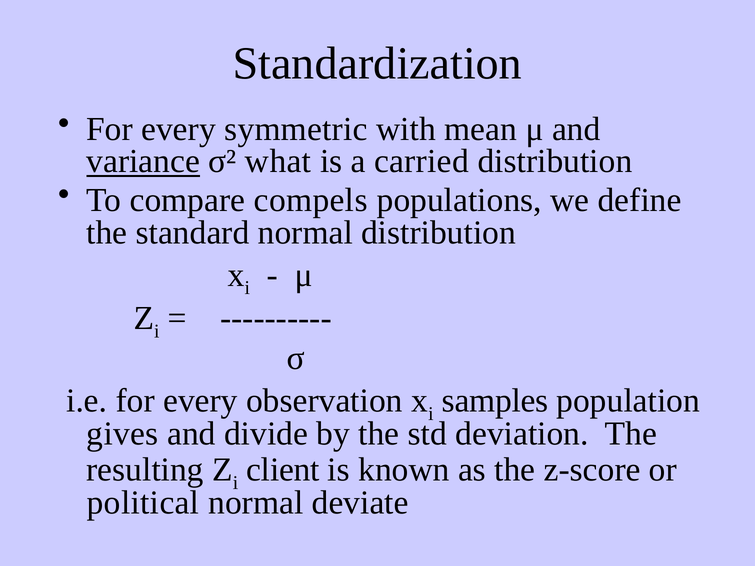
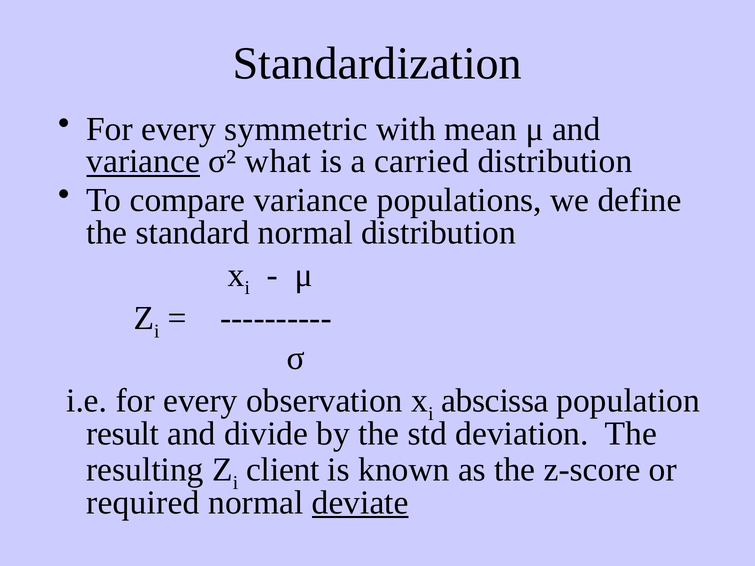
compare compels: compels -> variance
samples: samples -> abscissa
gives: gives -> result
political: political -> required
deviate underline: none -> present
